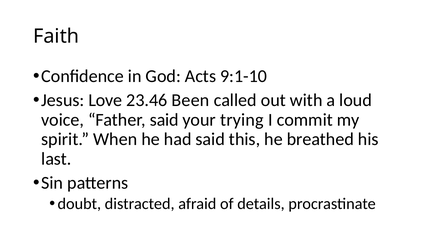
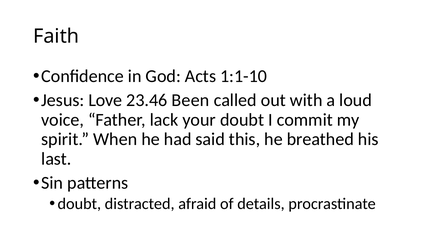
9:1-10: 9:1-10 -> 1:1-10
Father said: said -> lack
your trying: trying -> doubt
